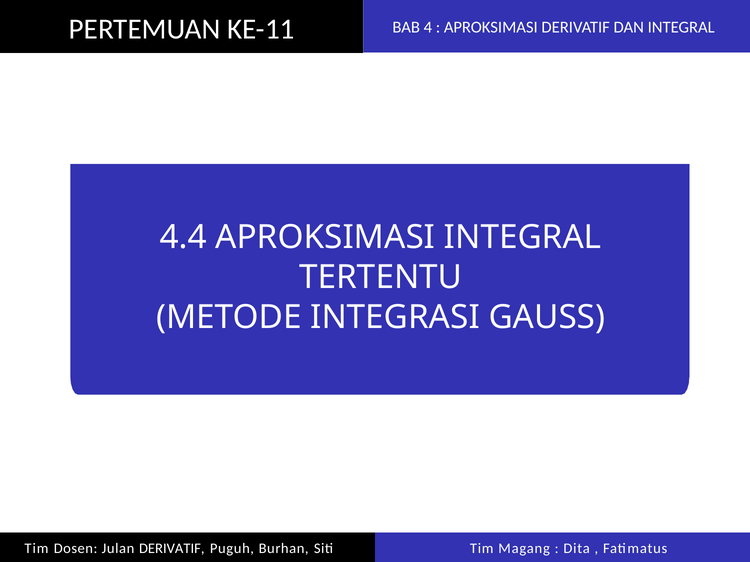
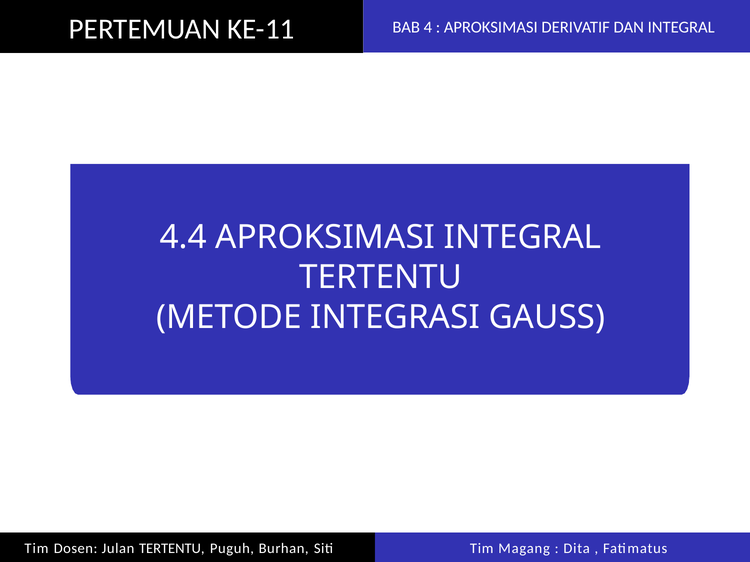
Julan DERIVATIF: DERIVATIF -> TERTENTU
